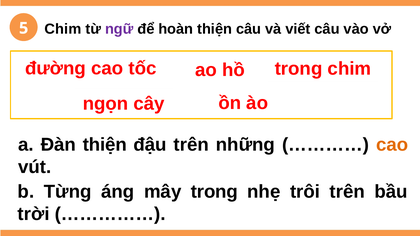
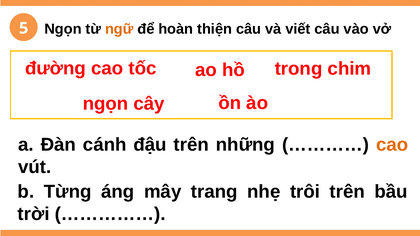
5 Chim: Chim -> Ngọn
ngữ colour: purple -> orange
Đàn thiện: thiện -> cánh
mây trong: trong -> trang
